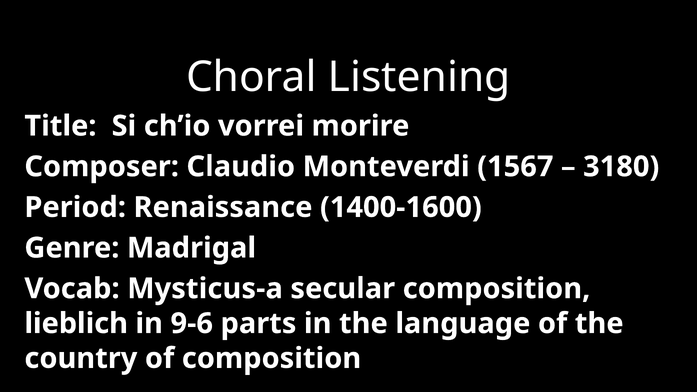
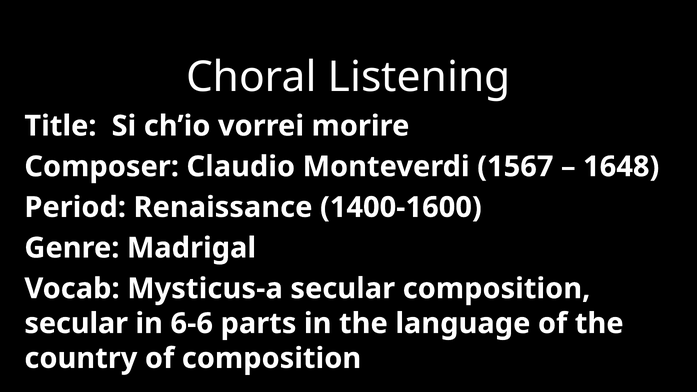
3180: 3180 -> 1648
lieblich at (76, 324): lieblich -> secular
9-6: 9-6 -> 6-6
